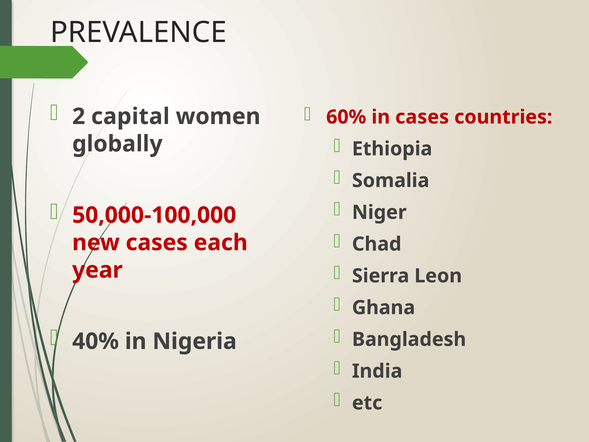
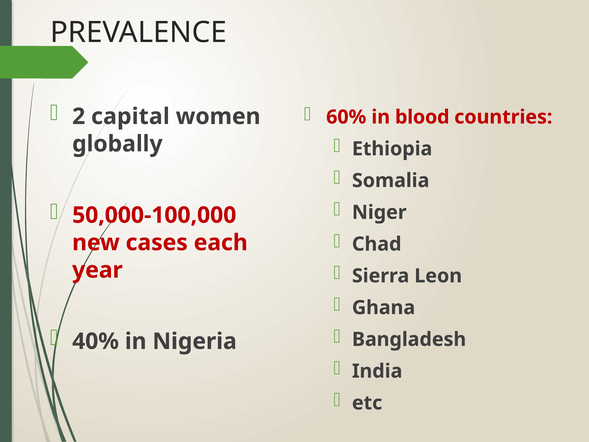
in cases: cases -> blood
